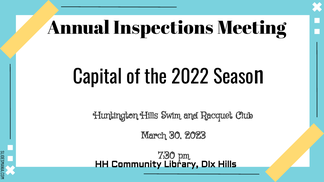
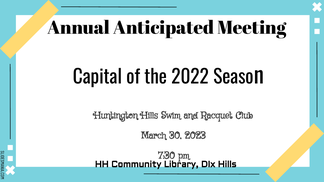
Inspections: Inspections -> Anticipated
